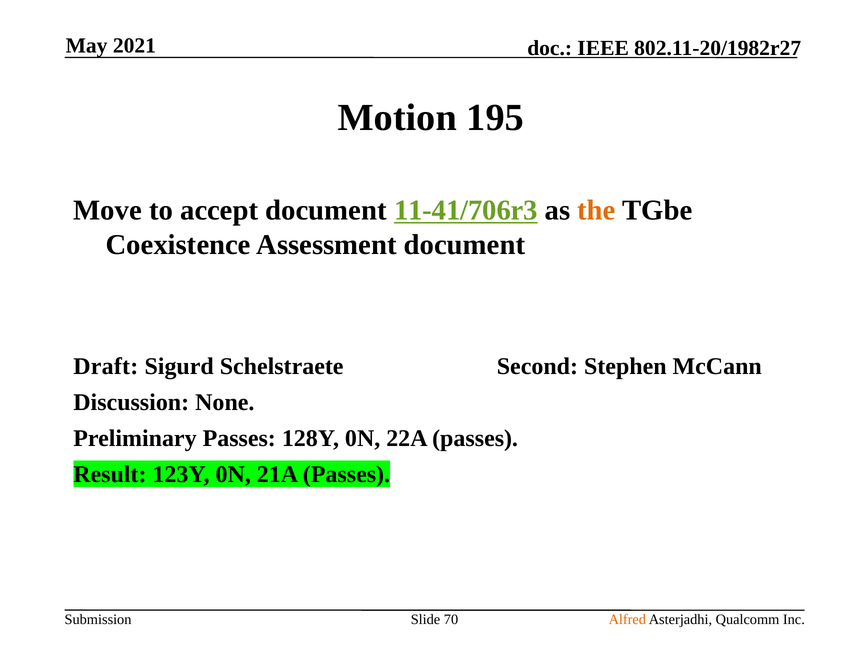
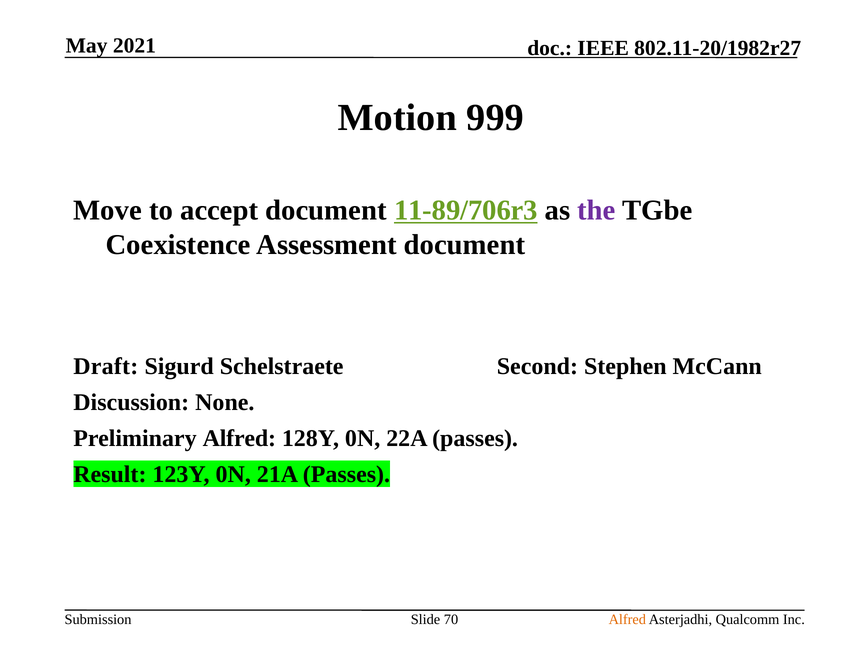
195: 195 -> 999
11-41/706r3: 11-41/706r3 -> 11-89/706r3
the colour: orange -> purple
Preliminary Passes: Passes -> Alfred
